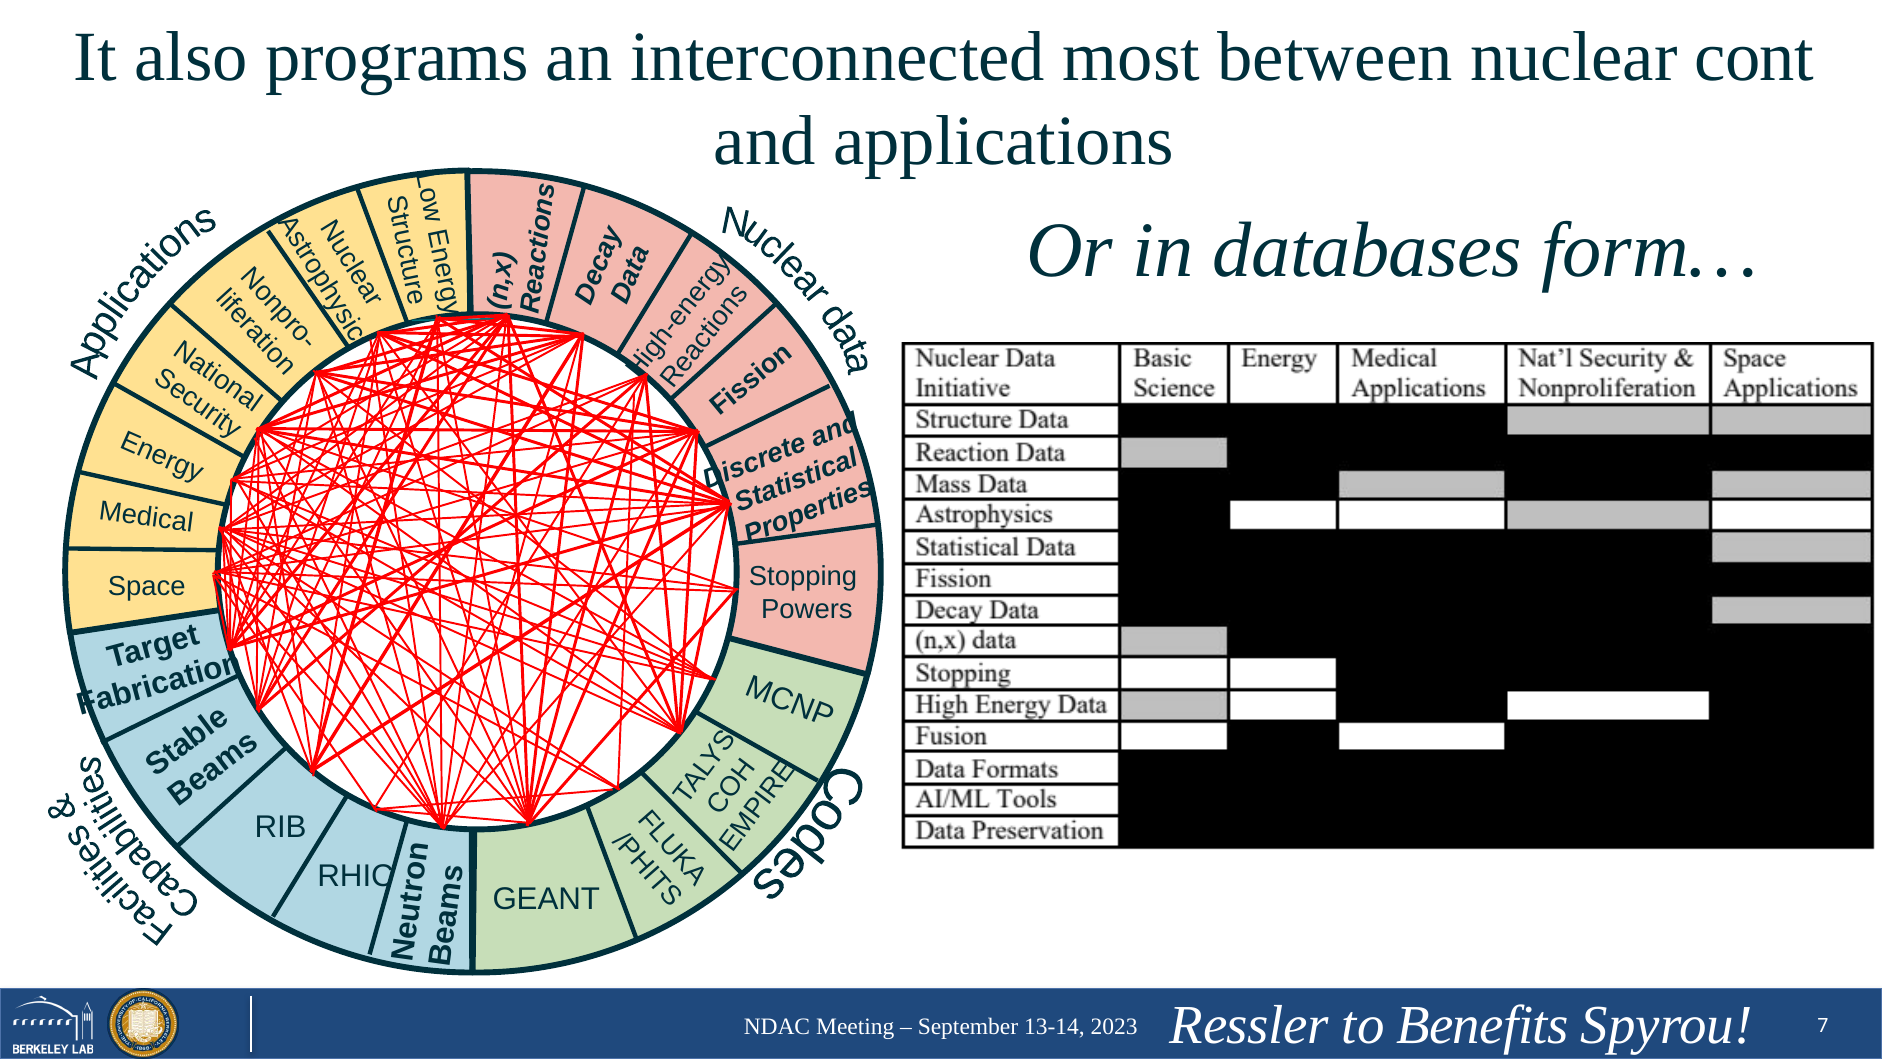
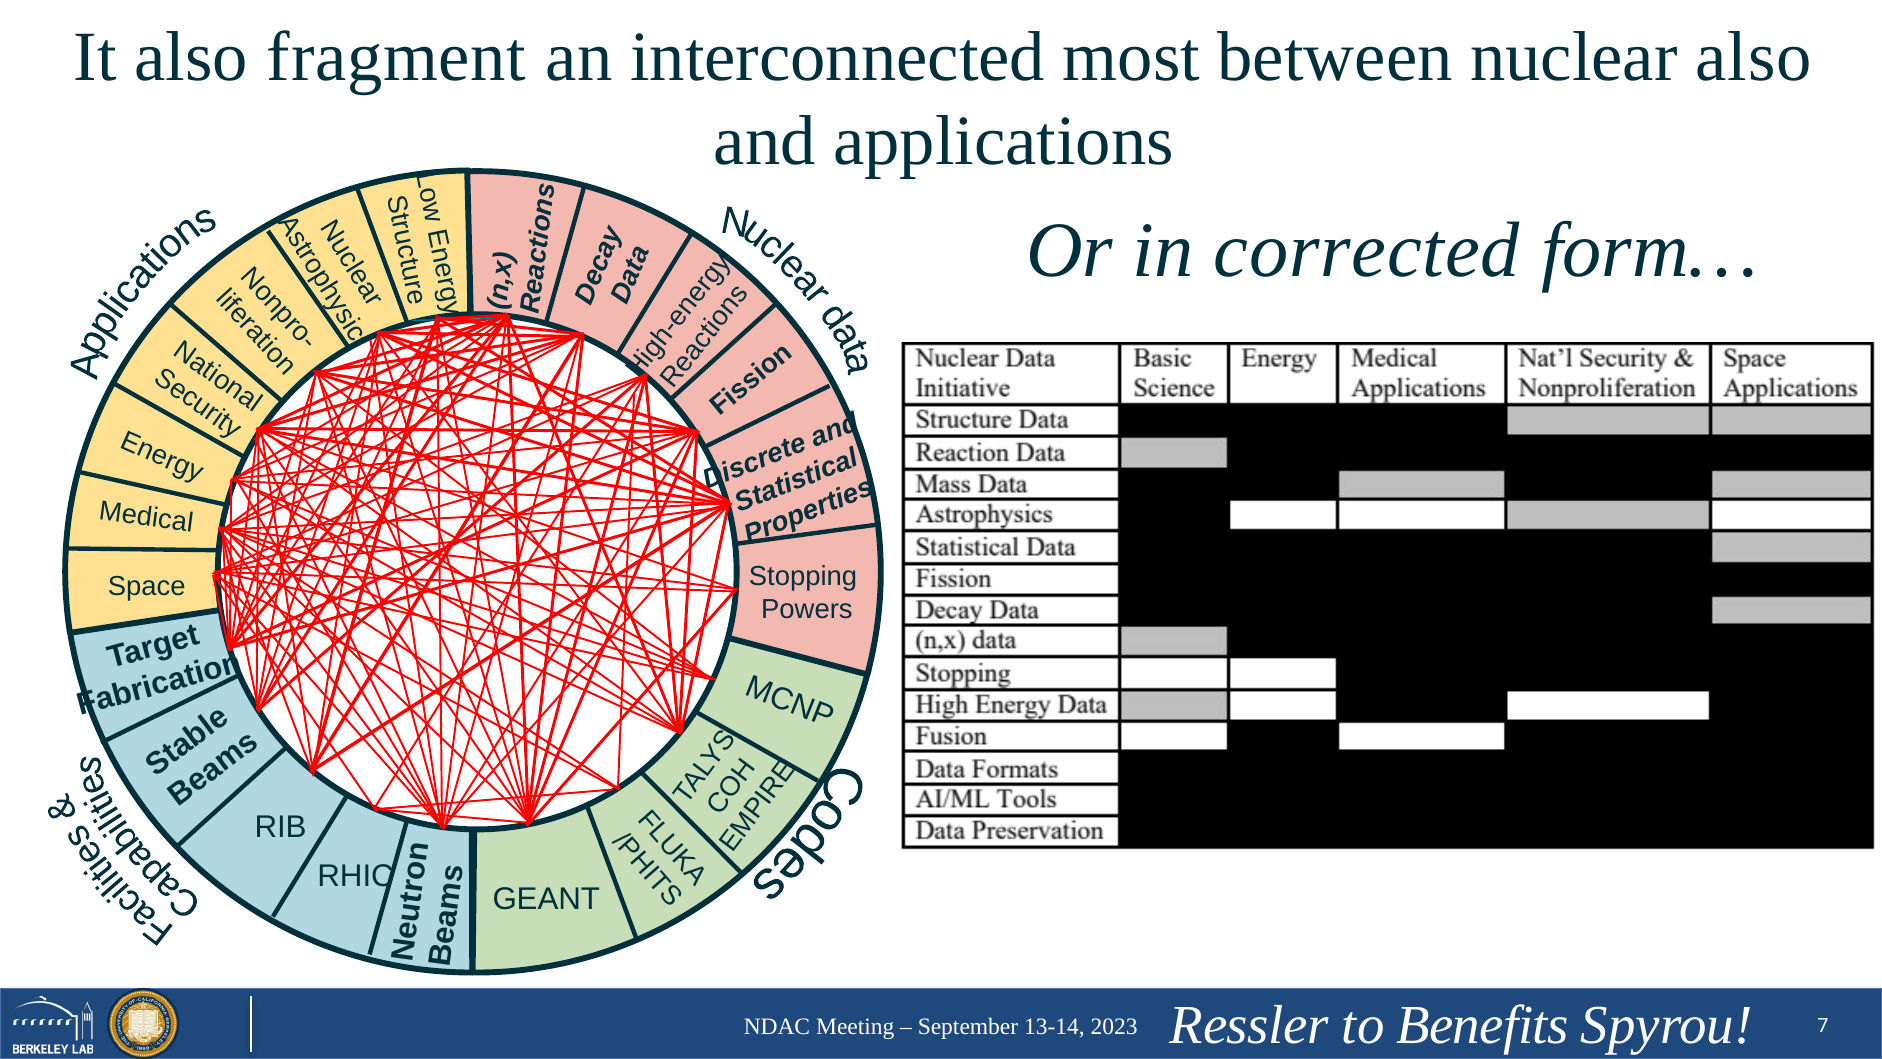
programs: programs -> fragment
nuclear cont: cont -> also
databases: databases -> corrected
